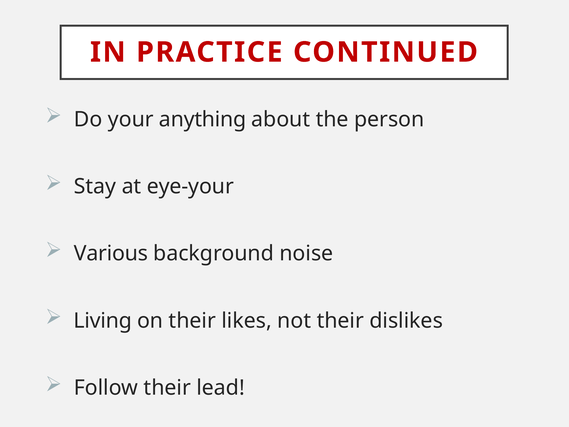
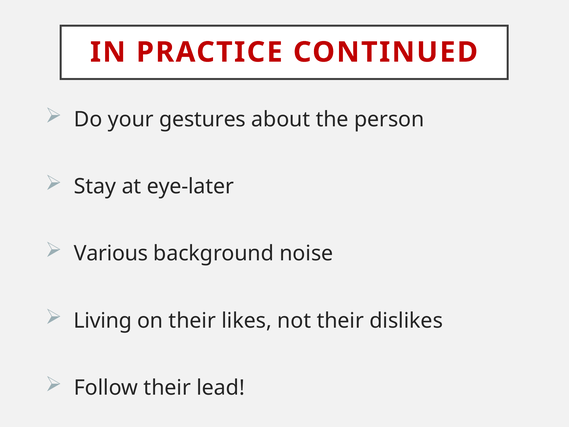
anything: anything -> gestures
eye-your: eye-your -> eye-later
